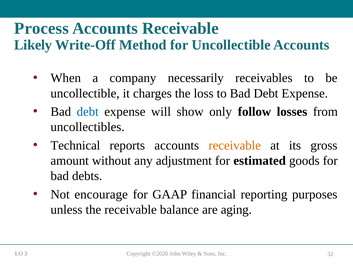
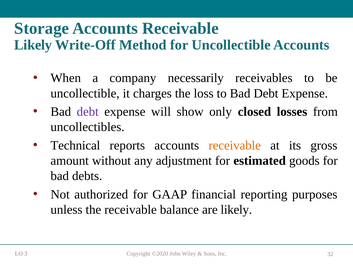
Process: Process -> Storage
debt at (88, 112) colour: blue -> purple
follow: follow -> closed
encourage: encourage -> authorized
are aging: aging -> likely
